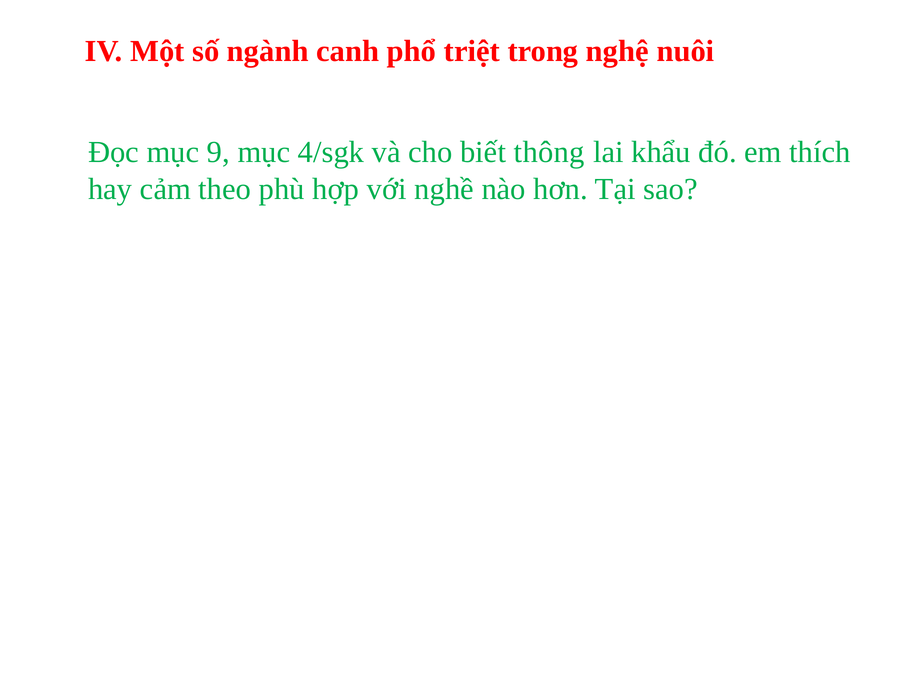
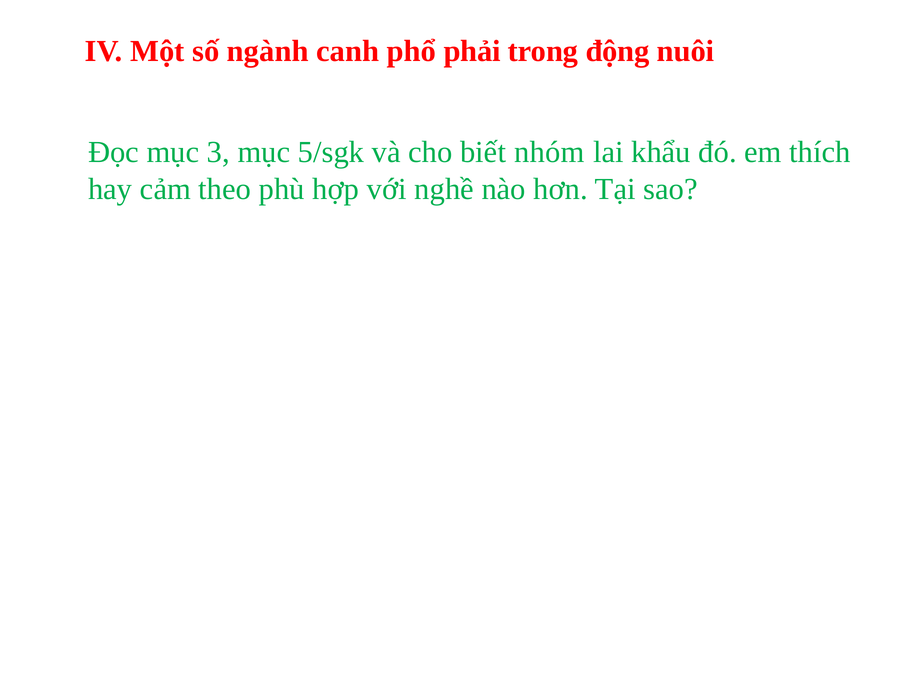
triệt: triệt -> phải
nghệ: nghệ -> động
9: 9 -> 3
4/sgk: 4/sgk -> 5/sgk
thông: thông -> nhóm
